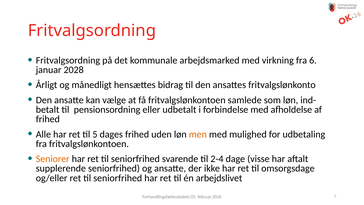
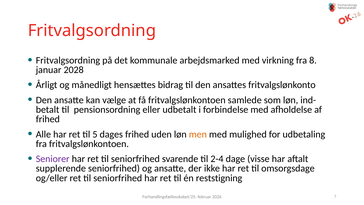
6: 6 -> 8
Seniorer colour: orange -> purple
arbejdslivet: arbejdslivet -> reststigning
